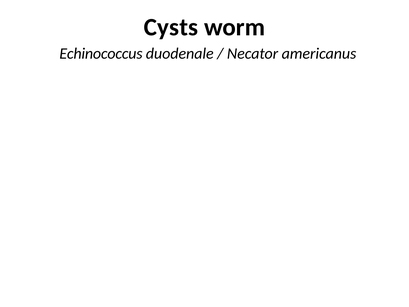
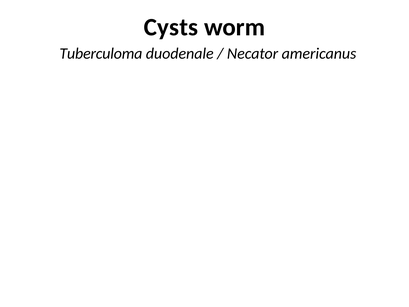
Echinococcus: Echinococcus -> Tuberculoma
